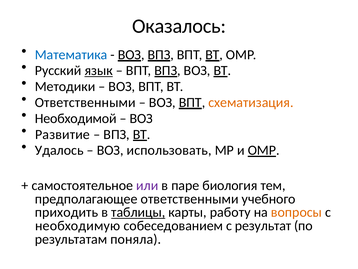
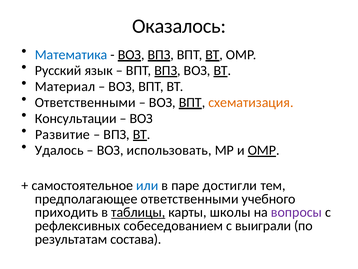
язык underline: present -> none
Методики: Методики -> Материал
Необходимой: Необходимой -> Консультации
или colour: purple -> blue
биология: биология -> достигли
работу: работу -> школы
вопросы colour: orange -> purple
необходимую: необходимую -> рефлексивных
результат: результат -> выиграли
поняла: поняла -> состава
